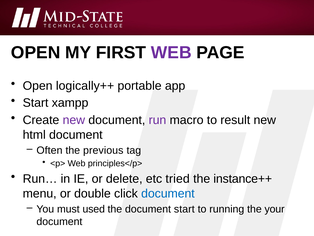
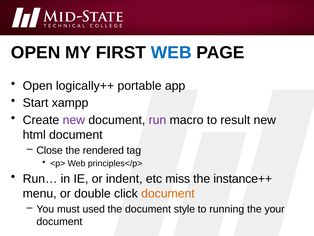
WEB at (171, 53) colour: purple -> blue
Often: Often -> Close
previous: previous -> rendered
delete: delete -> indent
tried: tried -> miss
document at (168, 193) colour: blue -> orange
document start: start -> style
